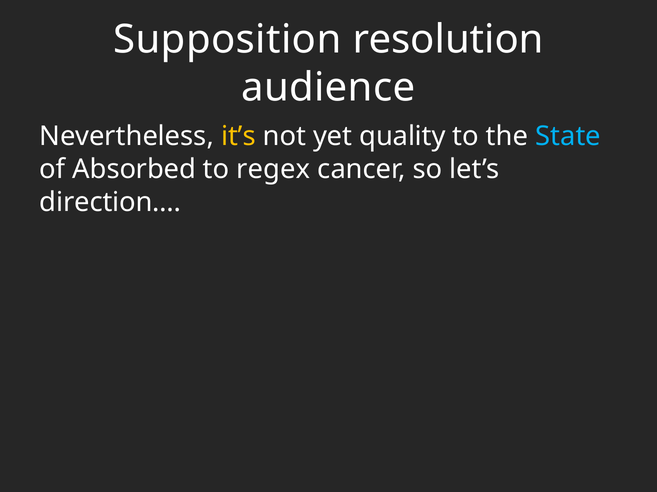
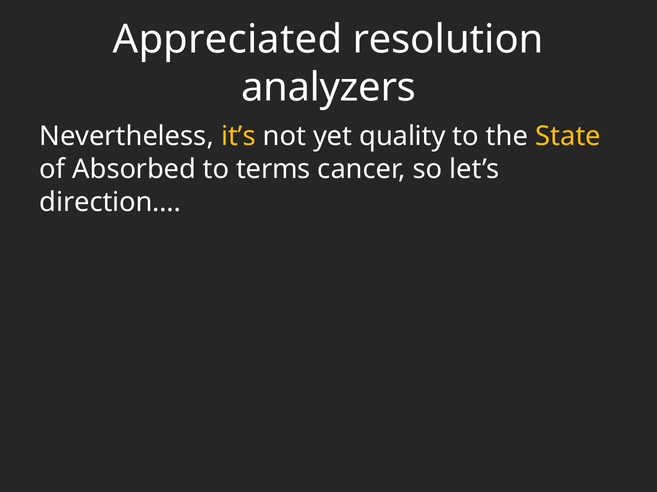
Supposition: Supposition -> Appreciated
audience: audience -> analyzers
State colour: light blue -> yellow
regex: regex -> terms
